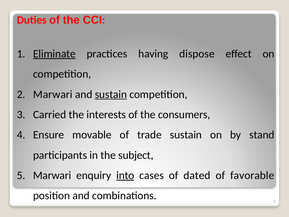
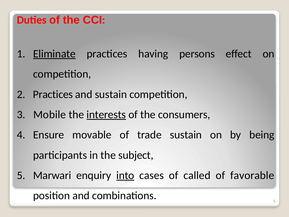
dispose: dispose -> persons
Marwari at (53, 94): Marwari -> Practices
sustain at (111, 94) underline: present -> none
Carried: Carried -> Mobile
interests underline: none -> present
stand: stand -> being
dated: dated -> called
